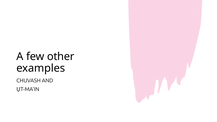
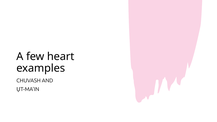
other: other -> heart
